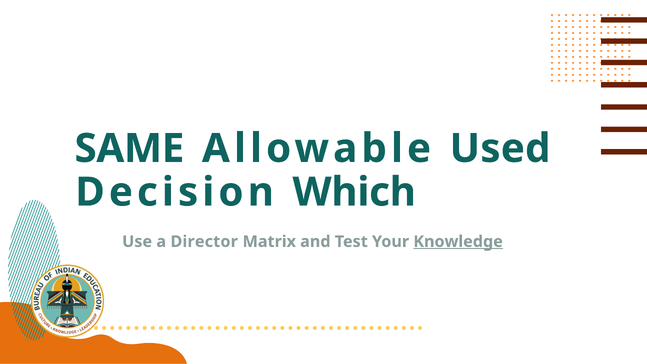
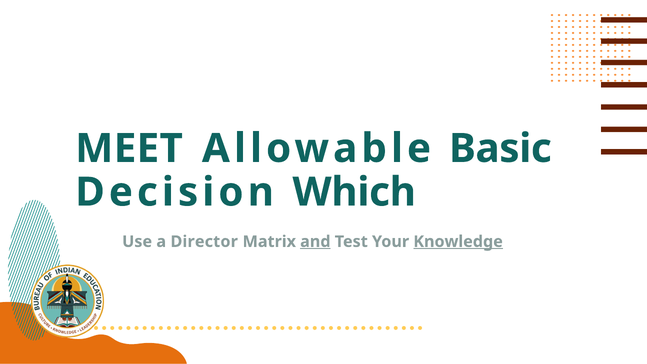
SAME: SAME -> MEET
Used: Used -> Basic
and underline: none -> present
